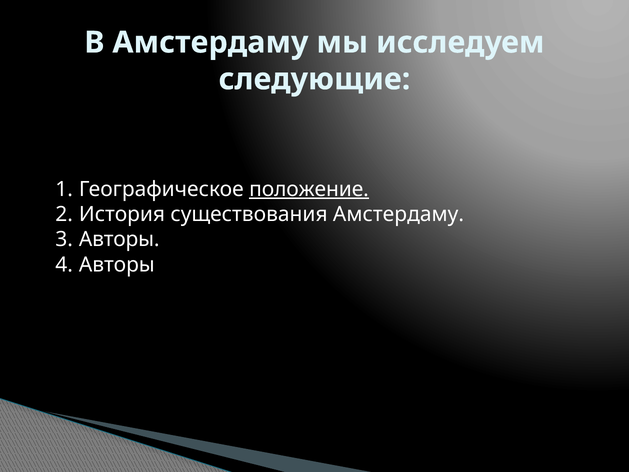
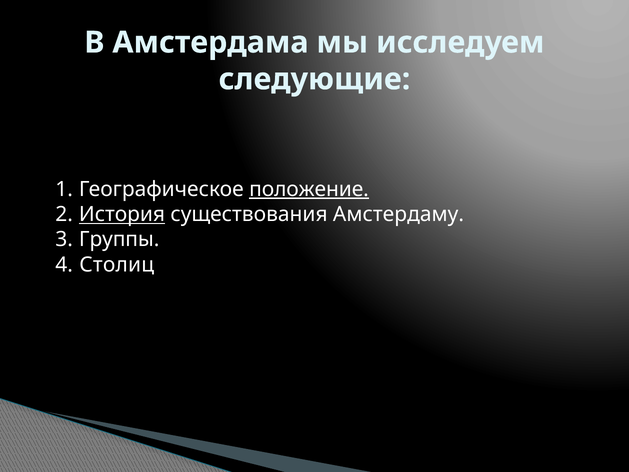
В Амстердаму: Амстердаму -> Амстердама
История underline: none -> present
Авторы at (119, 239): Авторы -> Группы
Авторы at (117, 265): Авторы -> Столиц
